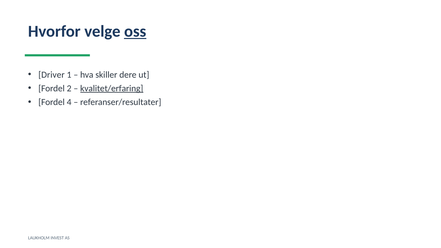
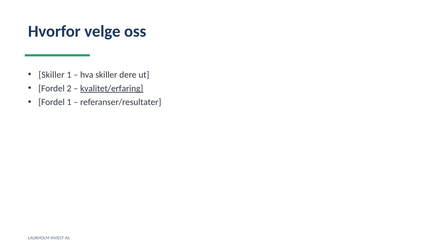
oss underline: present -> none
Driver at (52, 75): Driver -> Skiller
Fordel 4: 4 -> 1
